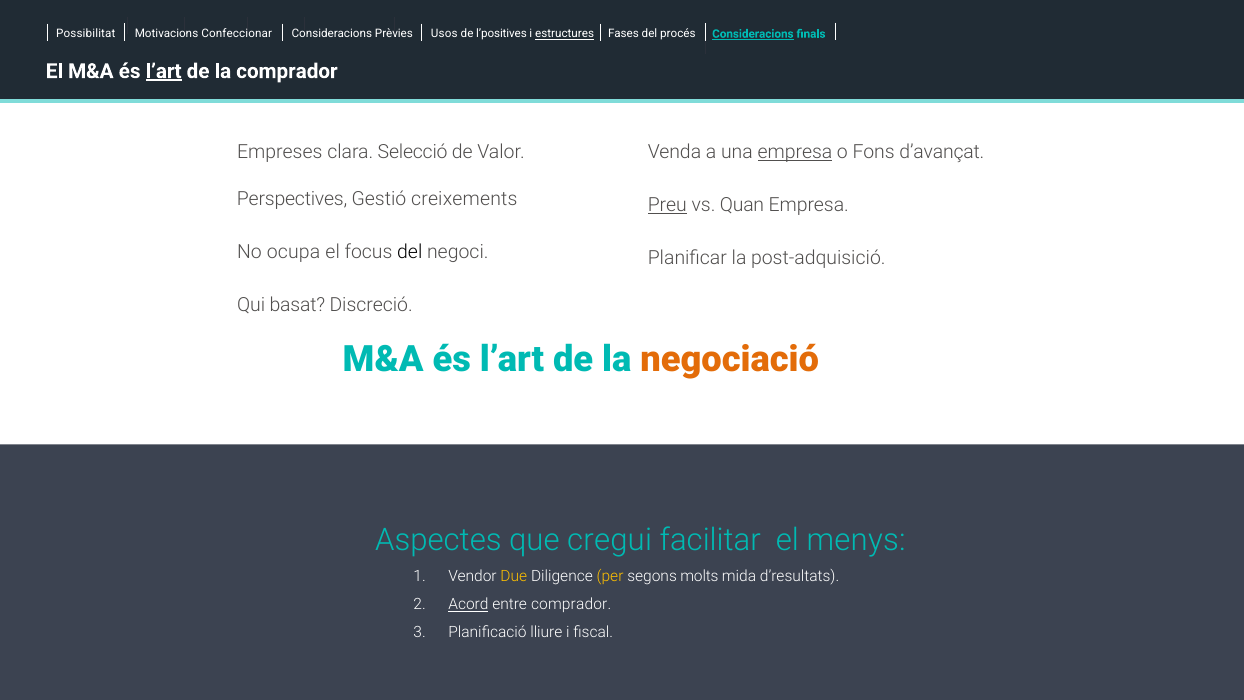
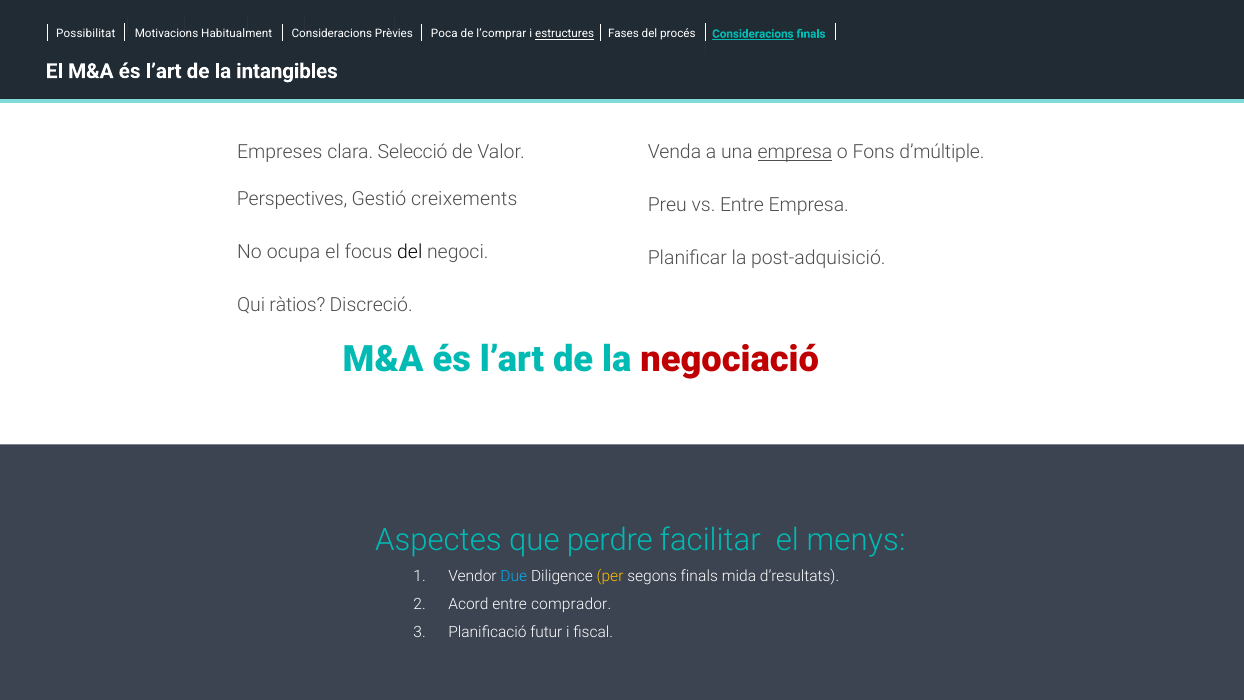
Confeccionar: Confeccionar -> Habitualment
Usos: Usos -> Poca
l’positives: l’positives -> l’comprar
l’art at (164, 71) underline: present -> none
la comprador: comprador -> intangibles
d’avançat: d’avançat -> d’múltiple
Preu underline: present -> none
vs Quan: Quan -> Entre
basat: basat -> ràtios
negociació colour: orange -> red
cregui: cregui -> perdre
Due colour: yellow -> light blue
segons molts: molts -> finals
Acord underline: present -> none
lliure: lliure -> futur
